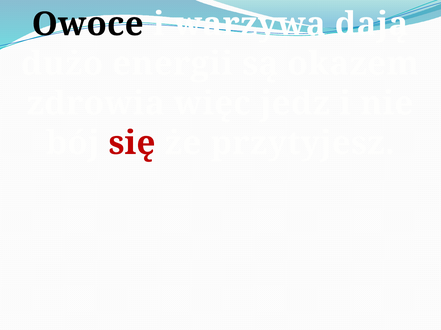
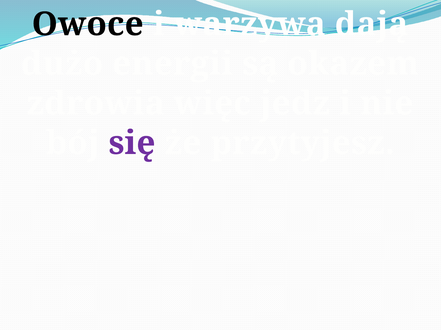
się colour: red -> purple
